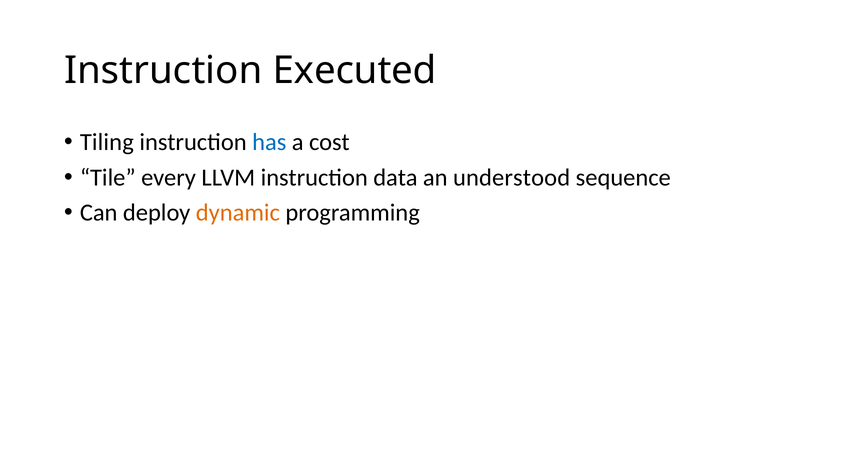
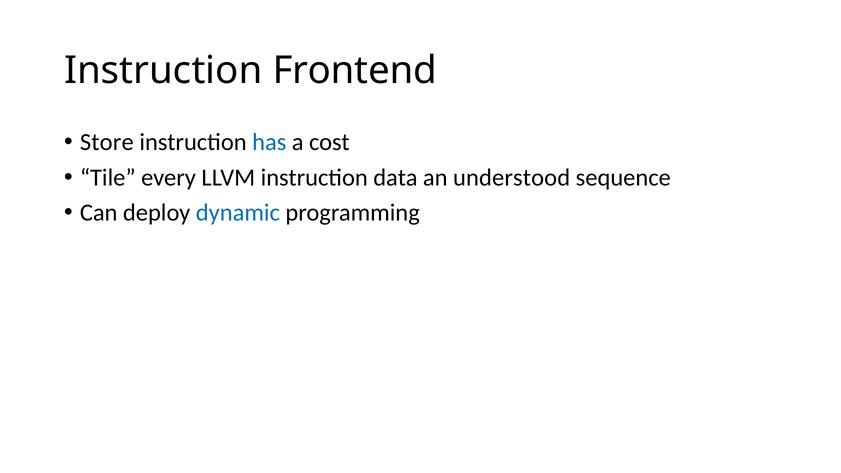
Executed: Executed -> Frontend
Tiling: Tiling -> Store
dynamic colour: orange -> blue
